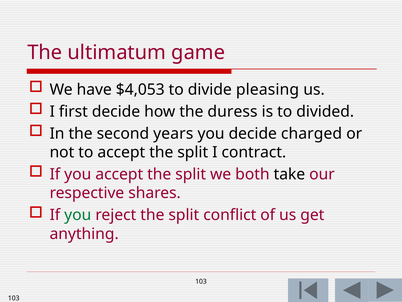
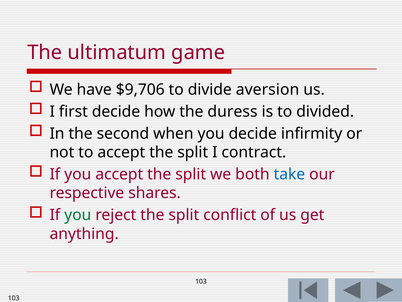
$4,053: $4,053 -> $9,706
pleasing: pleasing -> aversion
years: years -> when
charged: charged -> infirmity
take colour: black -> blue
